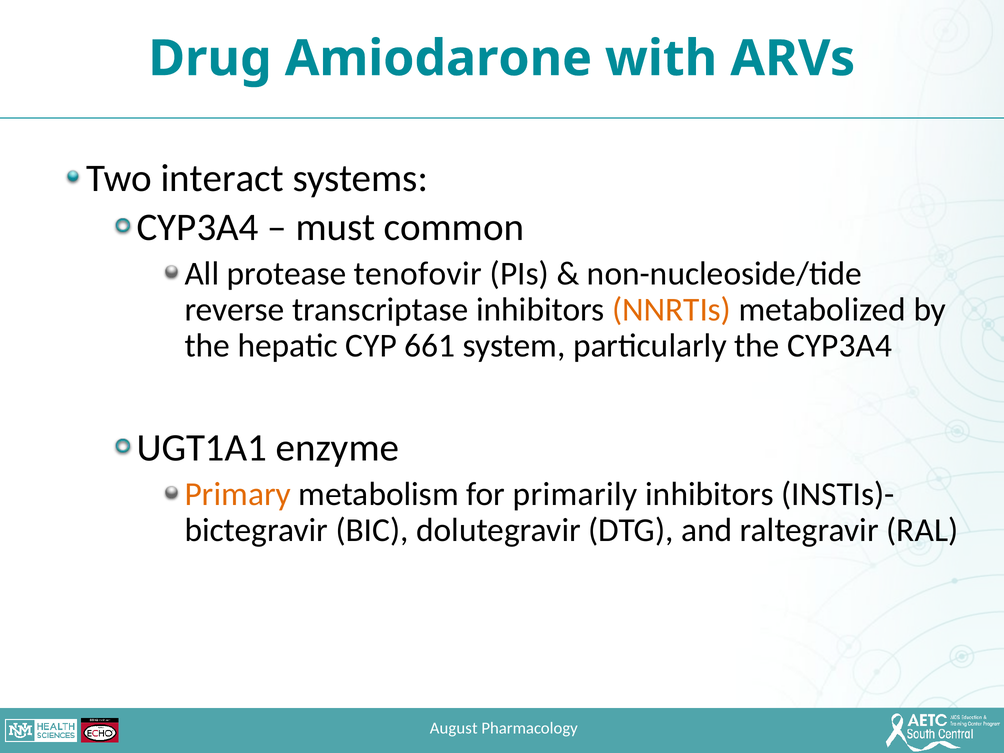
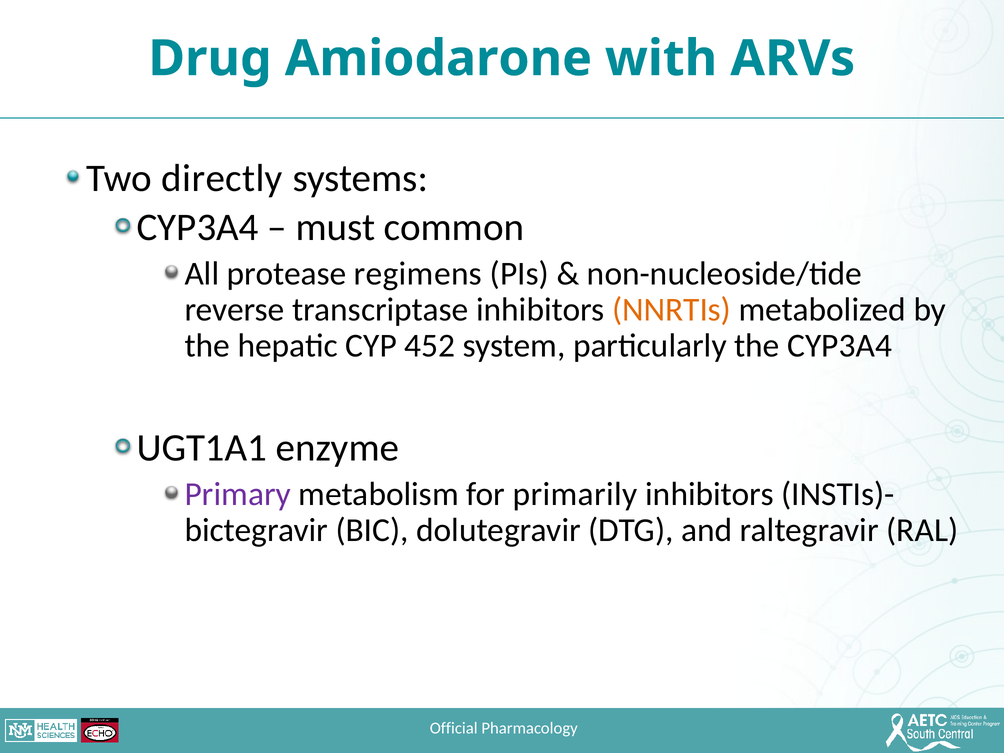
interact: interact -> directly
tenofovir: tenofovir -> regimens
661: 661 -> 452
Primary colour: orange -> purple
August: August -> Official
